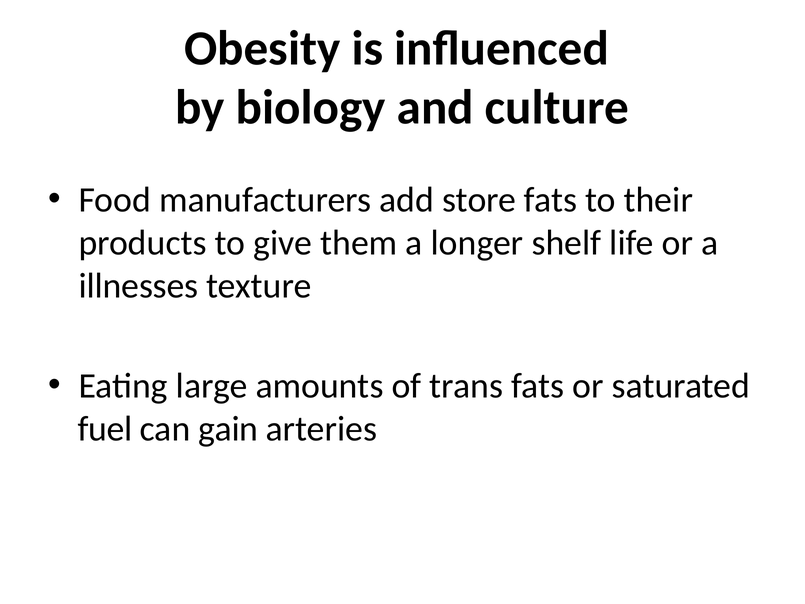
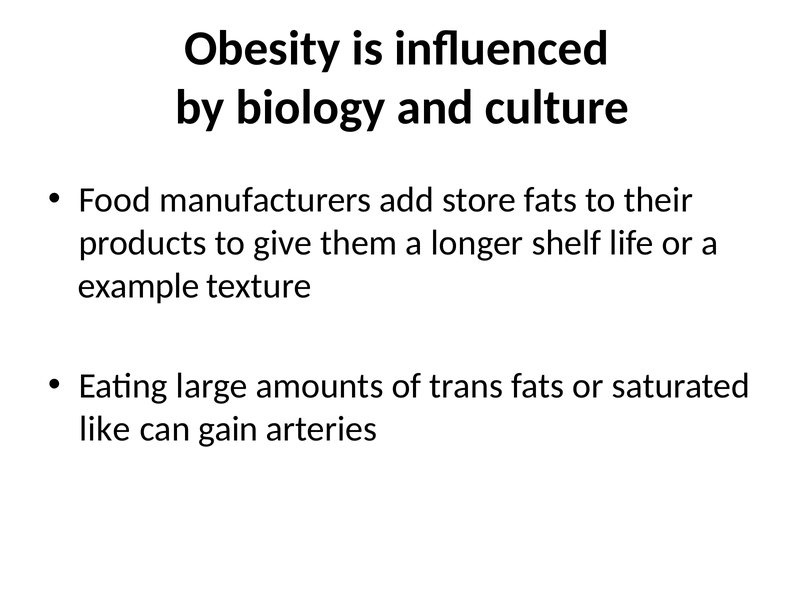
illnesses: illnesses -> example
fuel: fuel -> like
